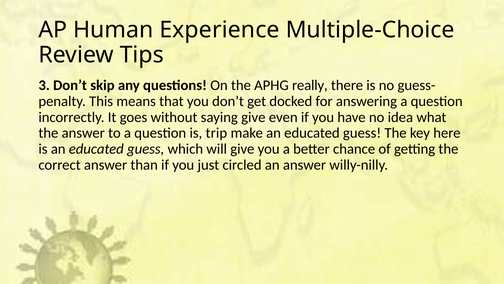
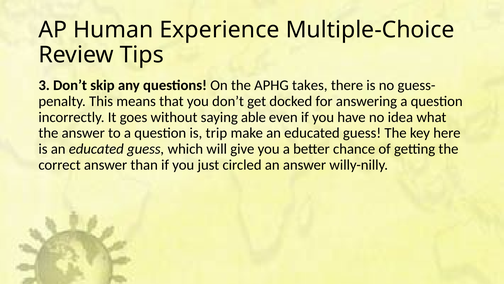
really: really -> takes
saying give: give -> able
